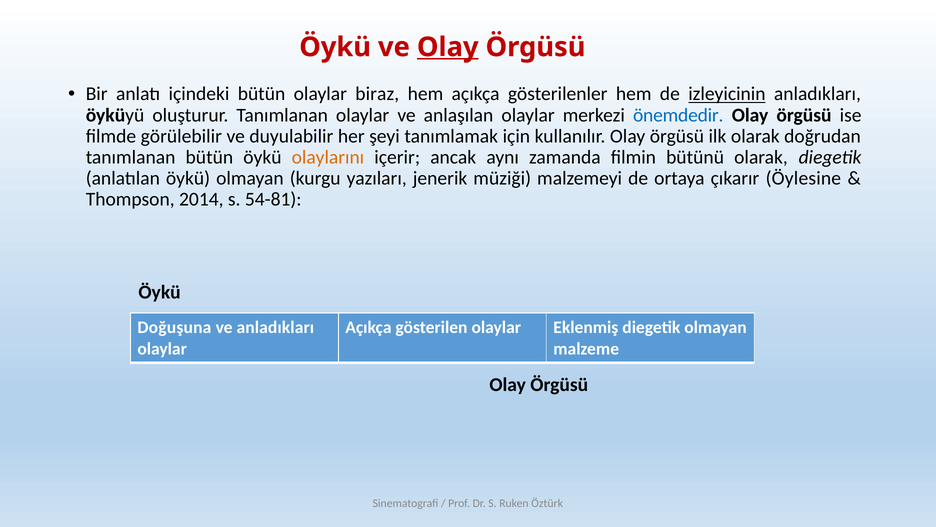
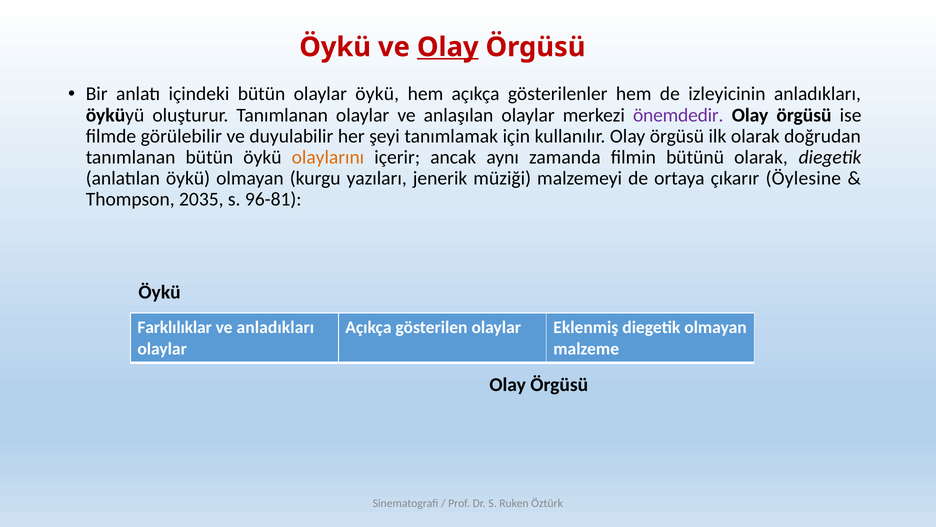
olaylar biraz: biraz -> öykü
izleyicinin underline: present -> none
önemdedir colour: blue -> purple
2014: 2014 -> 2035
54-81: 54-81 -> 96-81
Doğuşuna: Doğuşuna -> Farklılıklar
